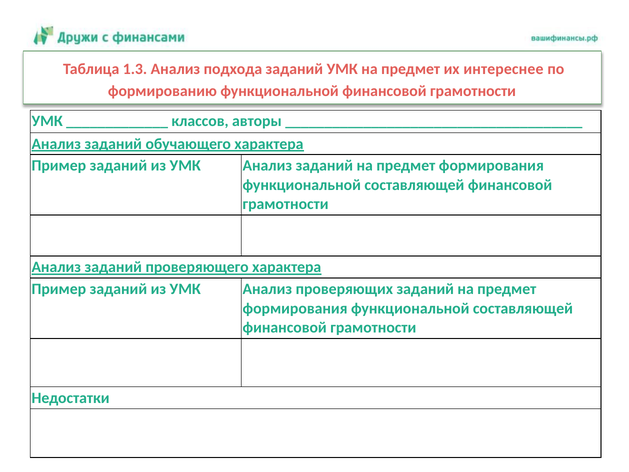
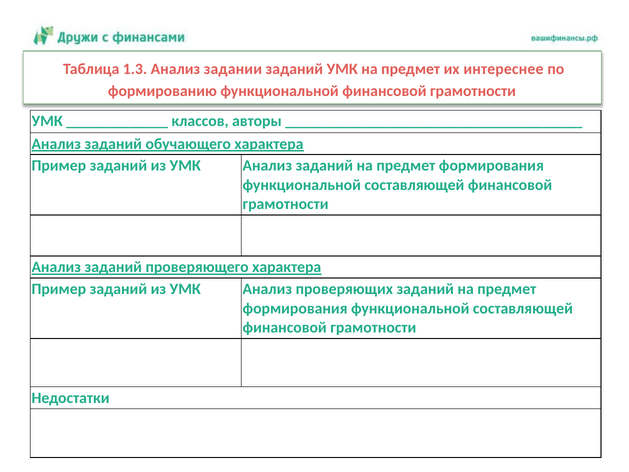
подхода: подхода -> задании
